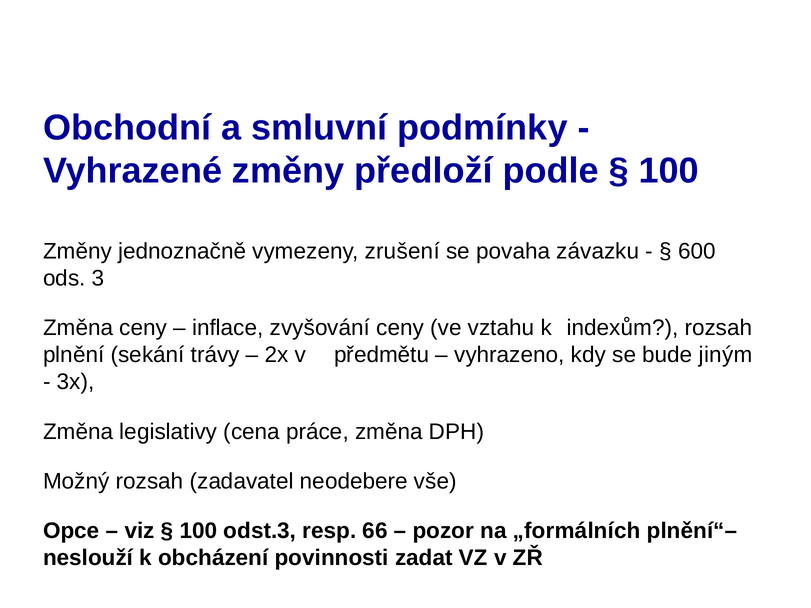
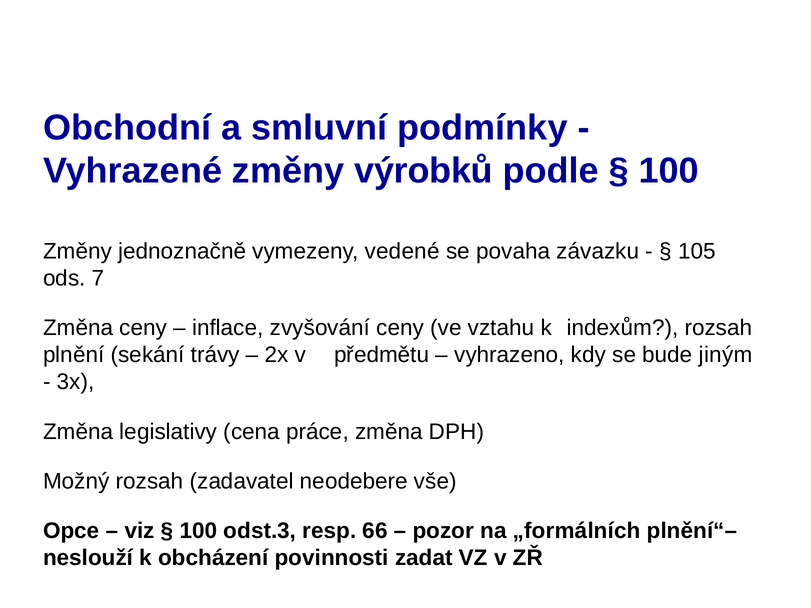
předloží: předloží -> výrobků
zrušení: zrušení -> vedené
600: 600 -> 105
3: 3 -> 7
